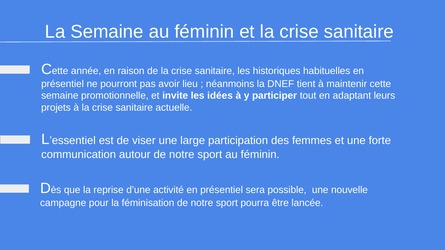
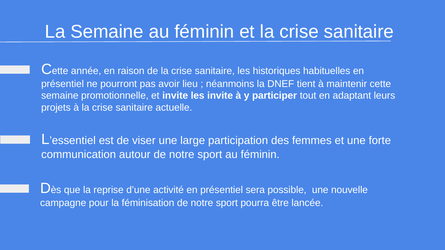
les idées: idées -> invite
